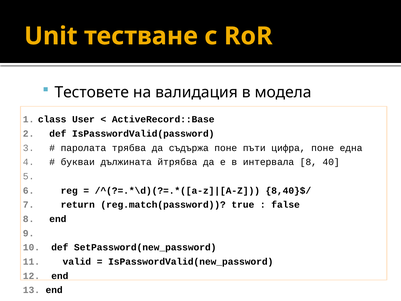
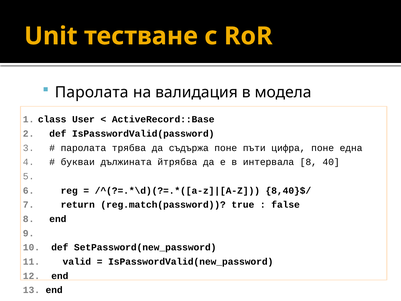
Тестовете at (92, 92): Тестовете -> Паролата
